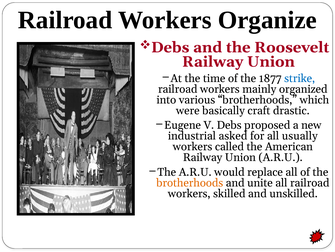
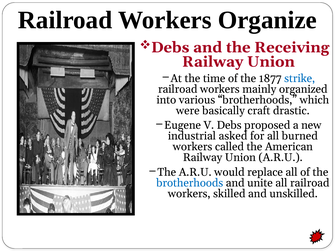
Roosevelt: Roosevelt -> Receiving
usually: usually -> burned
brotherhoods at (190, 182) colour: orange -> blue
